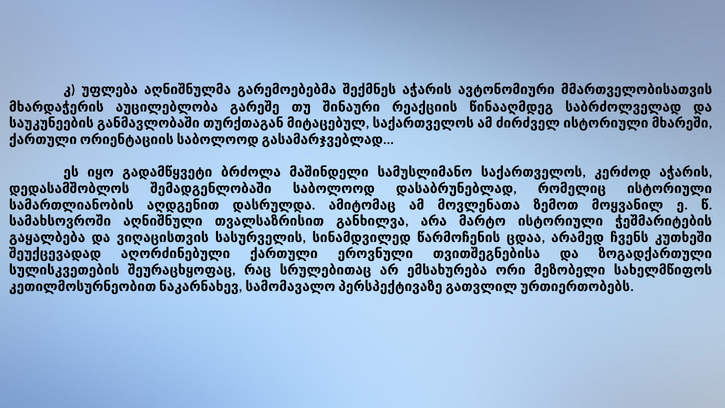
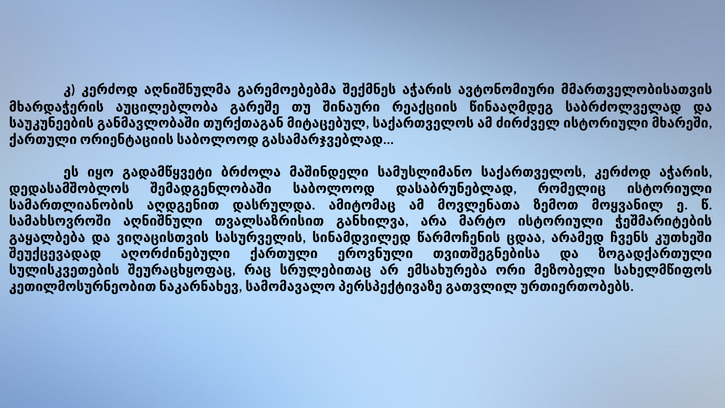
კ უფლება: უფლება -> კერძოდ
